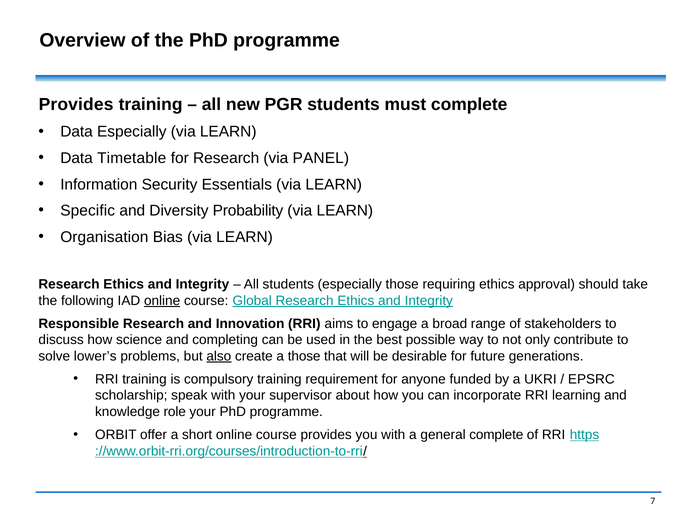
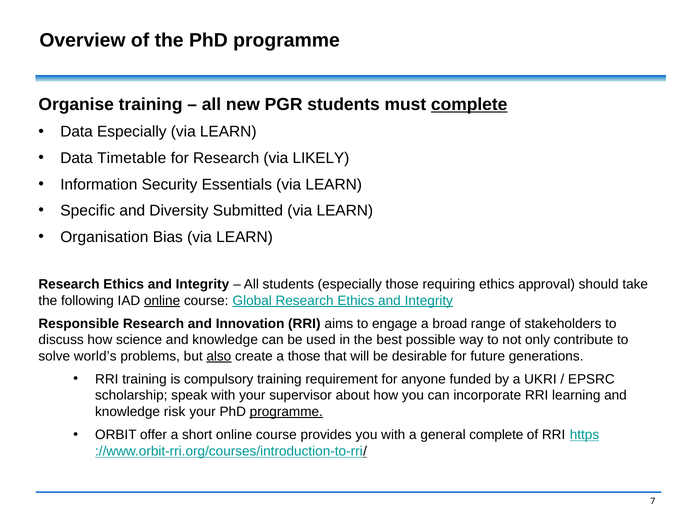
Provides at (76, 104): Provides -> Organise
complete at (469, 104) underline: none -> present
PANEL: PANEL -> LIKELY
Probability: Probability -> Submitted
science and completing: completing -> knowledge
lower’s: lower’s -> world’s
role: role -> risk
programme at (286, 412) underline: none -> present
